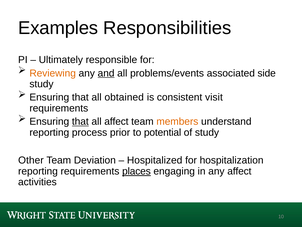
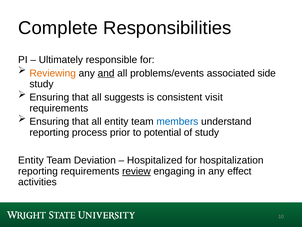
Examples: Examples -> Complete
obtained: obtained -> suggests
that at (80, 121) underline: present -> none
all affect: affect -> entity
members colour: orange -> blue
Other at (31, 160): Other -> Entity
places: places -> review
any affect: affect -> effect
